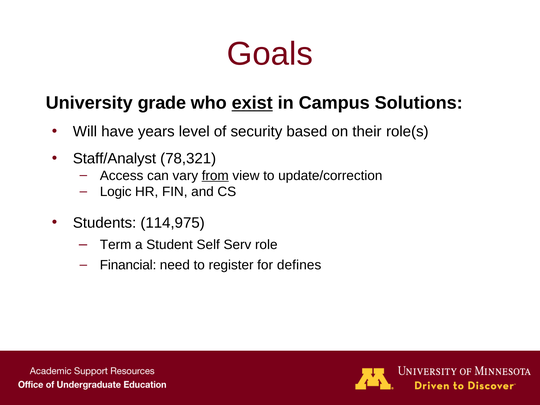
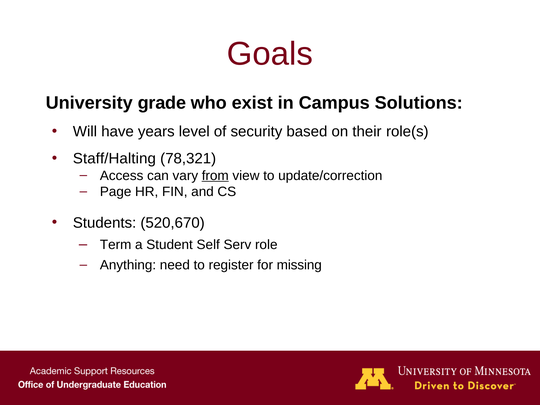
exist underline: present -> none
Staff/Analyst: Staff/Analyst -> Staff/Halting
Logic: Logic -> Page
114,975: 114,975 -> 520,670
Financial: Financial -> Anything
defines: defines -> missing
